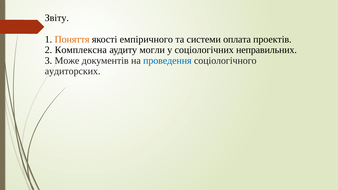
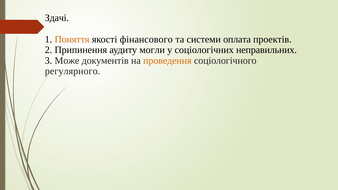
Звіту: Звіту -> Здачі
емпіричного: емпіричного -> фінансового
Комплексна: Комплексна -> Припинення
проведення colour: blue -> orange
аудиторских: аудиторских -> регулярного
